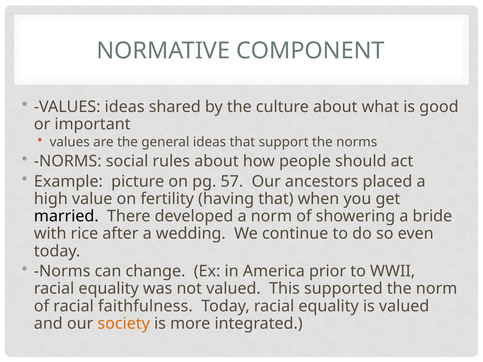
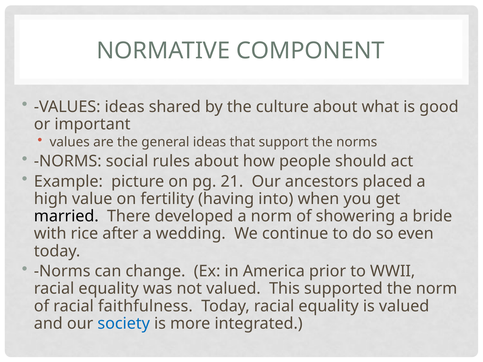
57: 57 -> 21
having that: that -> into
society colour: orange -> blue
